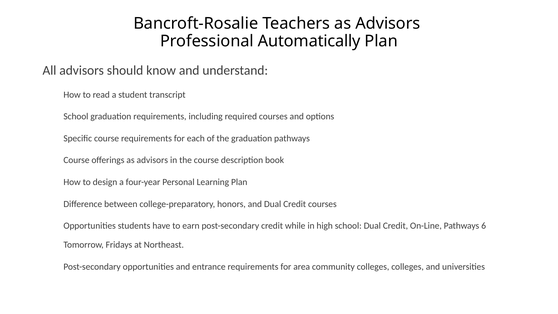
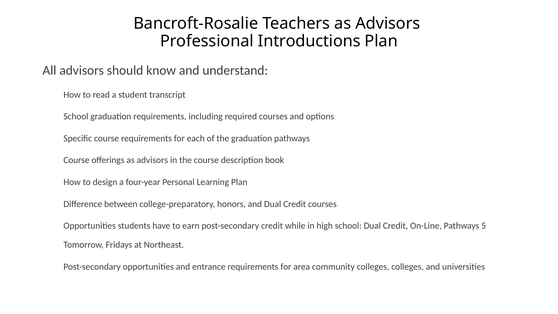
Automatically: Automatically -> Introductions
6: 6 -> 5
